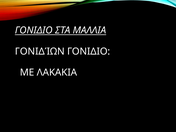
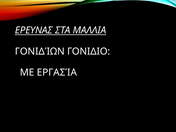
ΓΟΝΙΔΙΟ at (34, 30): ΓΟΝΙΔΙΟ -> ΕΡΕΥΝΑΣ
ΛΑΚΑΚΙΑ: ΛΑΚΑΚΙΑ -> ΕΡΓΑΣΊΑ
